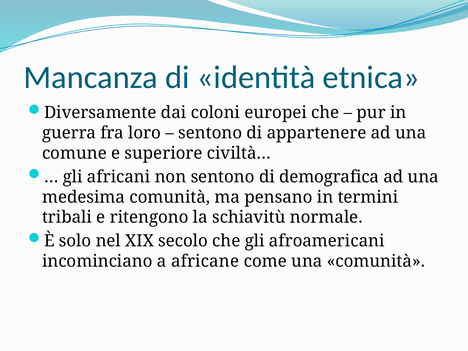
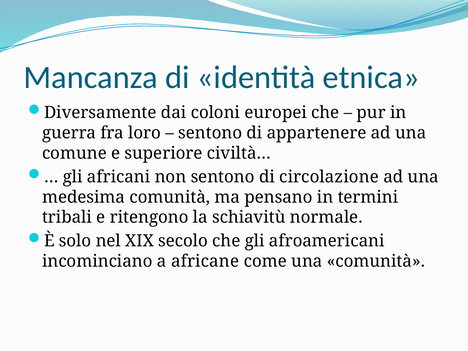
demografica: demografica -> circolazione
